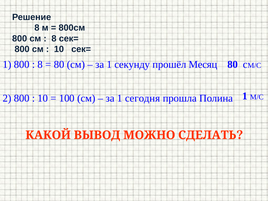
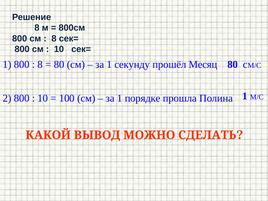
сегодня: сегодня -> порядке
